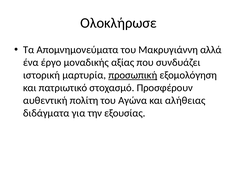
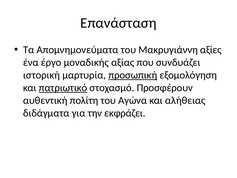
Ολοκλήρωσε: Ολοκλήρωσε -> Επανάσταση
αλλά: αλλά -> αξίες
πατριωτικό underline: none -> present
εξουσίας: εξουσίας -> εκφράζει
